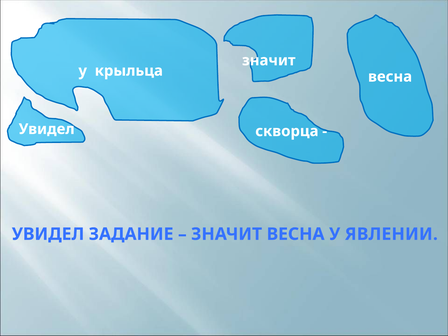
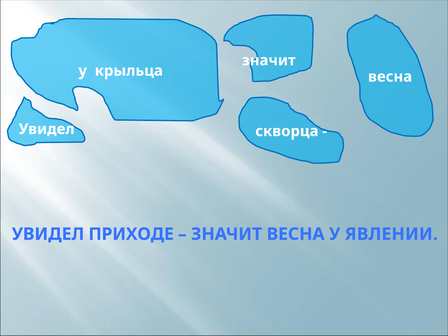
ЗАДАНИЕ: ЗАДАНИЕ -> ПРИХОДЕ
